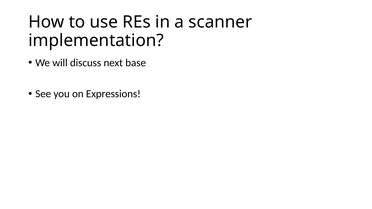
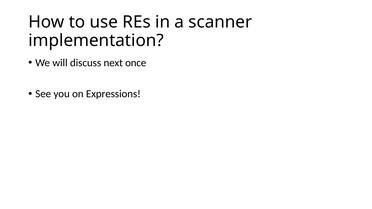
base: base -> once
